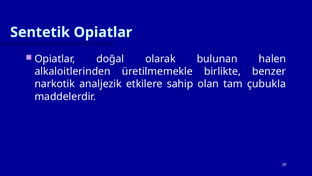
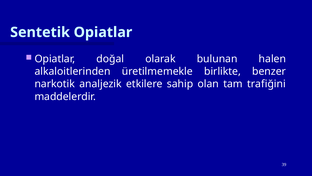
çubukla: çubukla -> trafiğini
